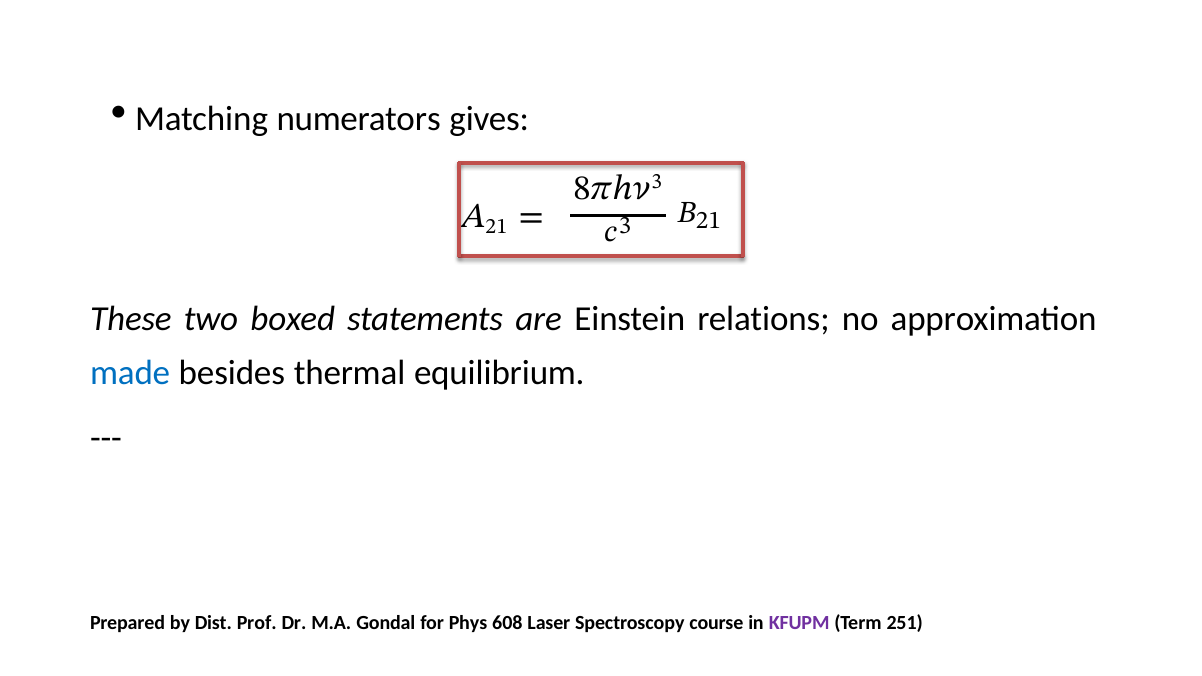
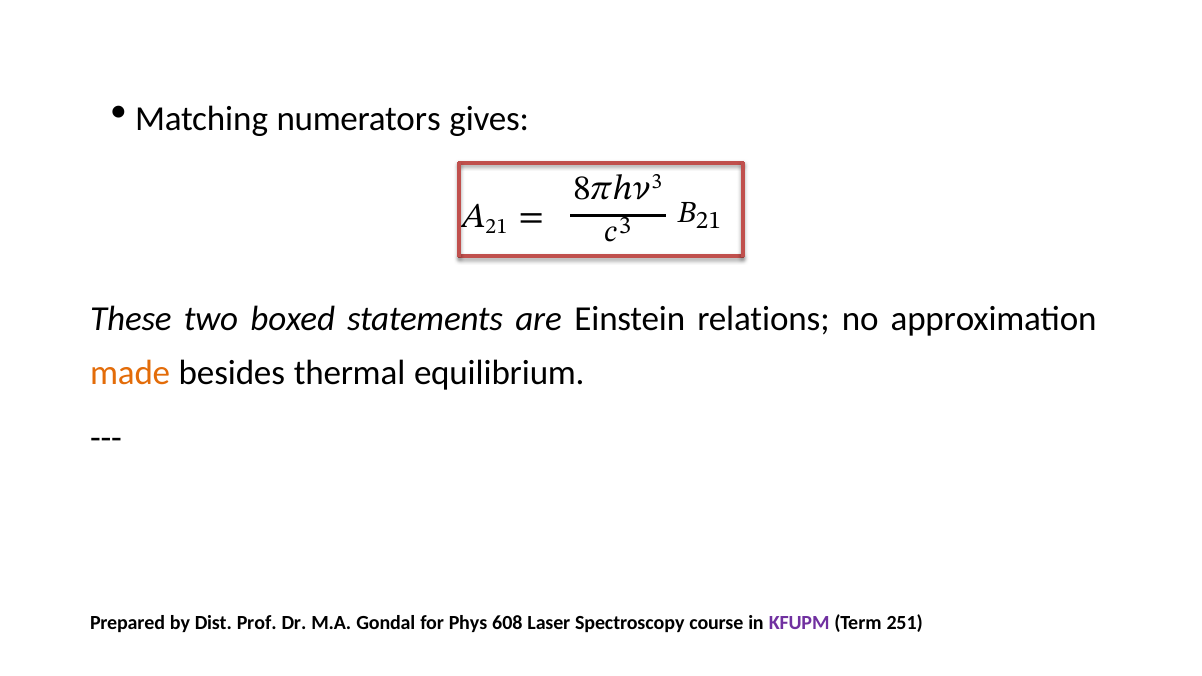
made colour: blue -> orange
